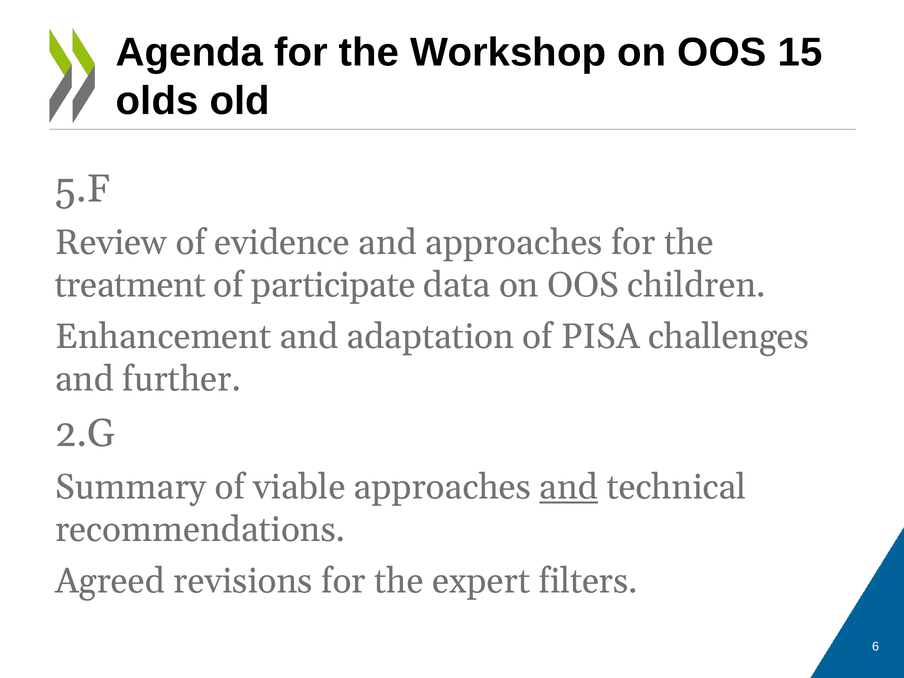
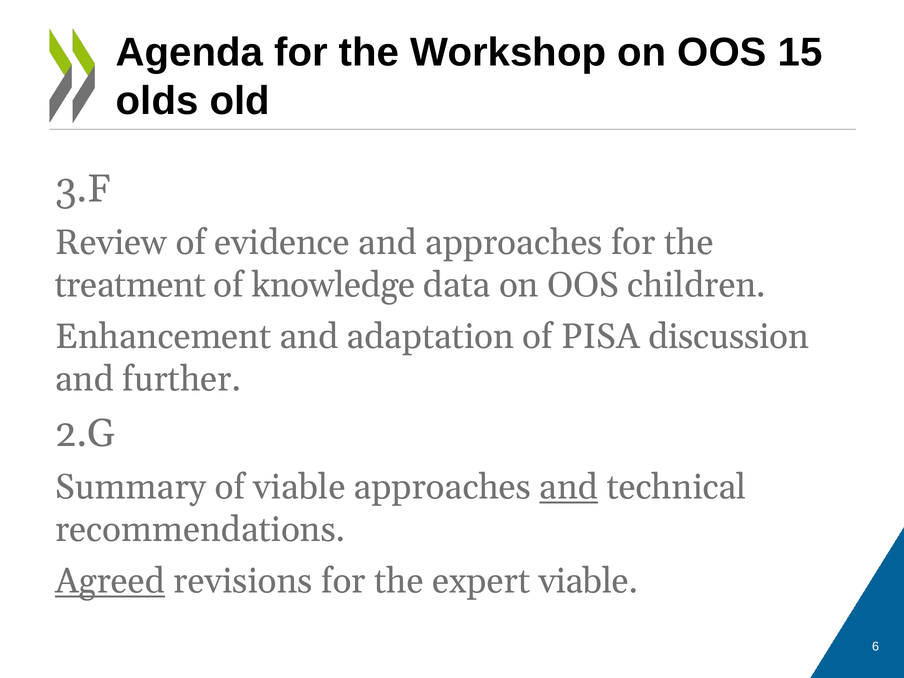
5.F: 5.F -> 3.F
participate: participate -> knowledge
challenges: challenges -> discussion
Agreed underline: none -> present
expert filters: filters -> viable
